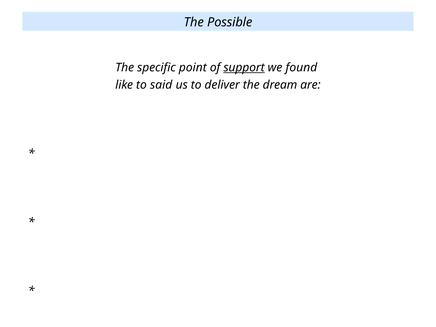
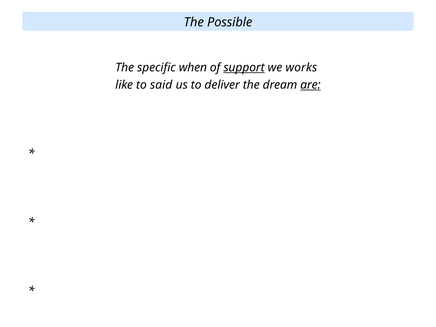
point: point -> when
found: found -> works
are underline: none -> present
